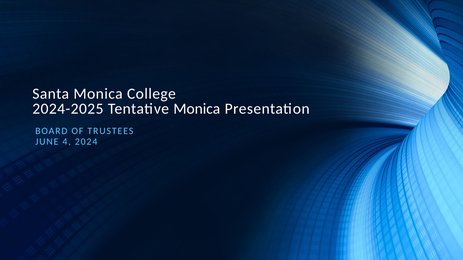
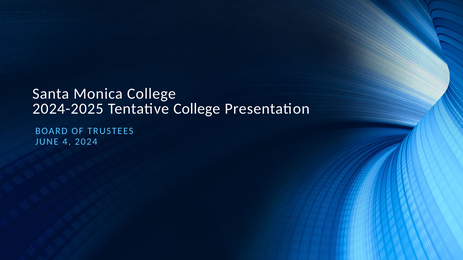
Tentative Monica: Monica -> College
